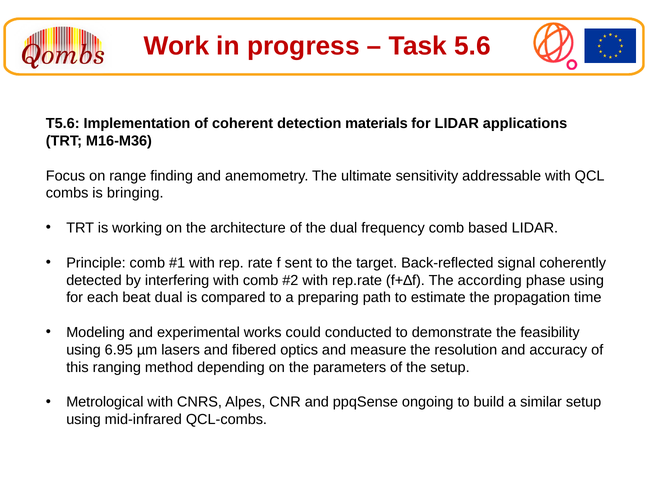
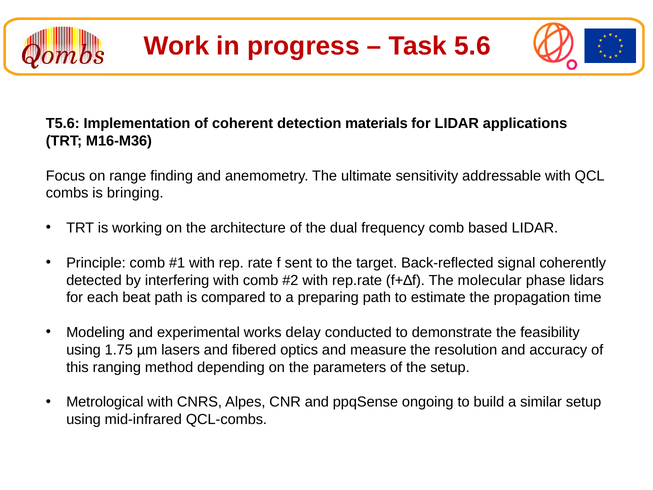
according: according -> molecular
phase using: using -> lidars
beat dual: dual -> path
could: could -> delay
6.95: 6.95 -> 1.75
